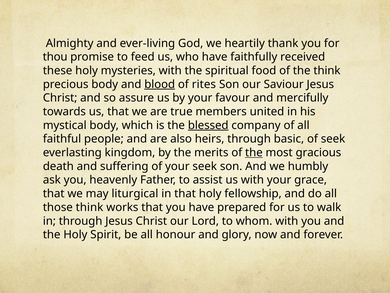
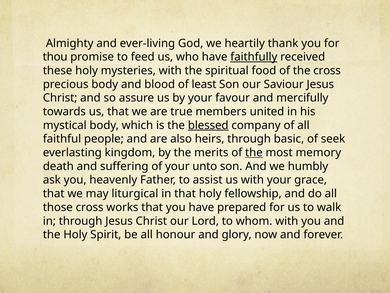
faithfully underline: none -> present
the think: think -> cross
blood underline: present -> none
rites: rites -> least
gracious: gracious -> memory
your seek: seek -> unto
those think: think -> cross
